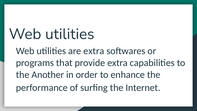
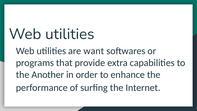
are extra: extra -> want
